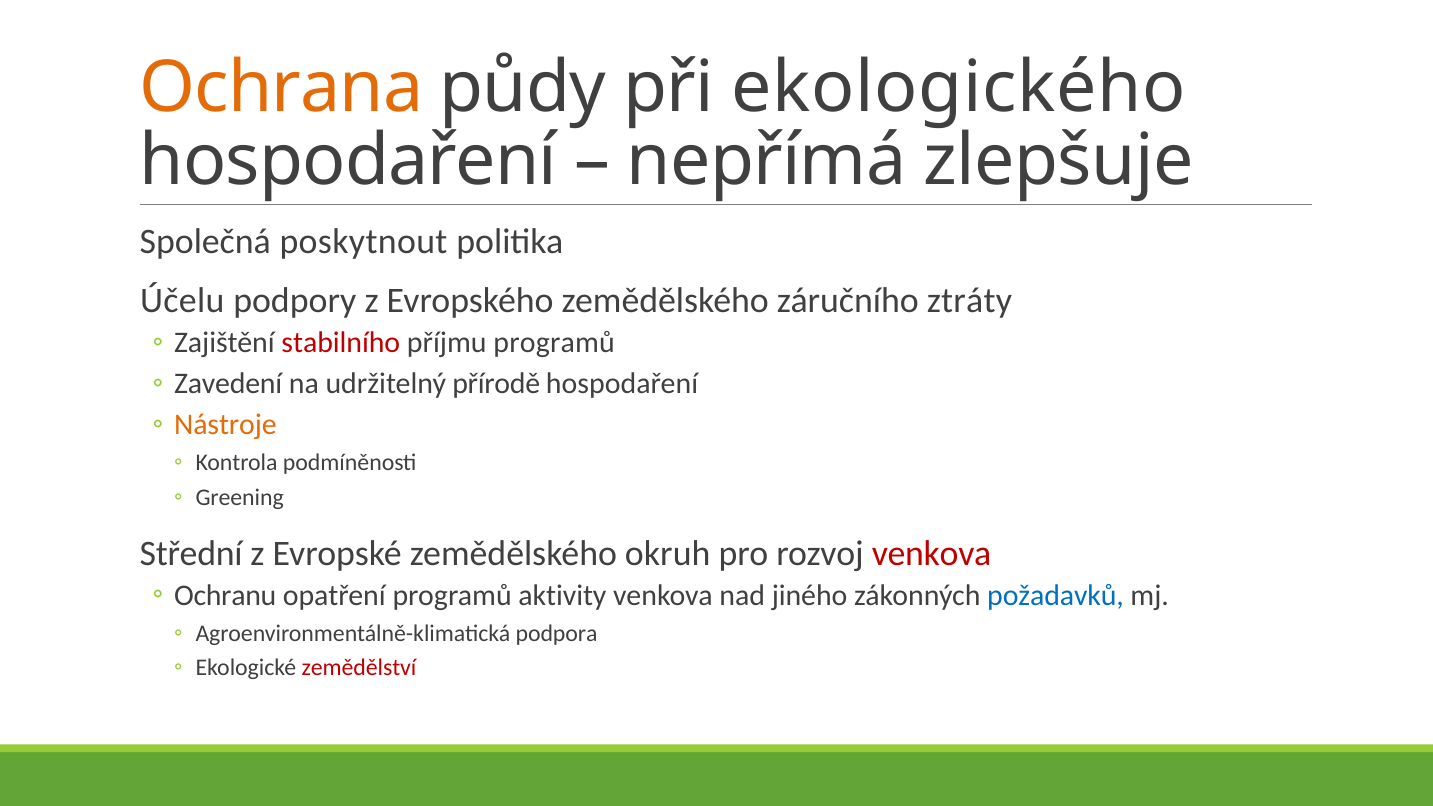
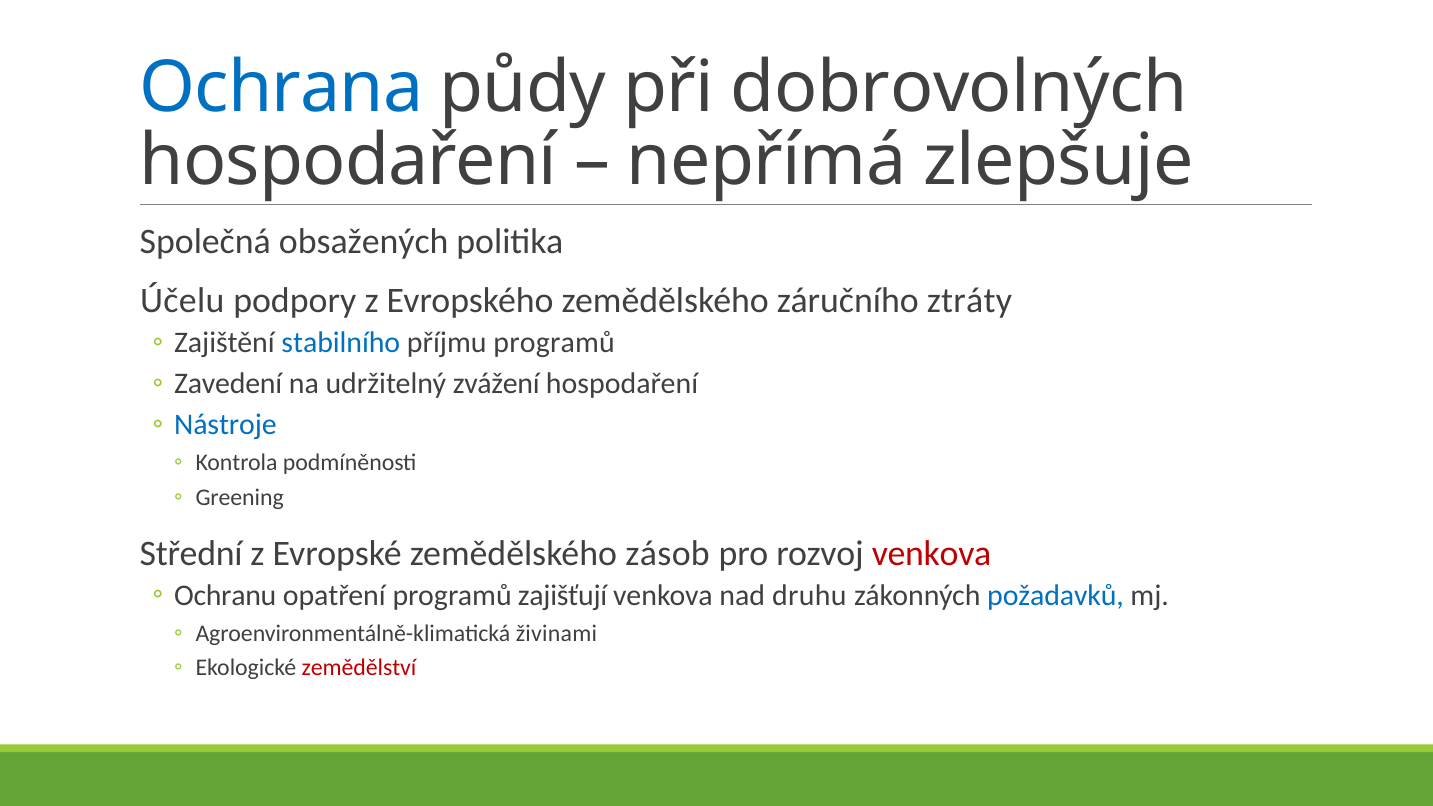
Ochrana colour: orange -> blue
ekologického: ekologického -> dobrovolných
poskytnout: poskytnout -> obsažených
stabilního colour: red -> blue
přírodě: přírodě -> zvážení
Nástroje colour: orange -> blue
okruh: okruh -> zásob
aktivity: aktivity -> zajišťují
jiného: jiného -> druhu
podpora: podpora -> živinami
